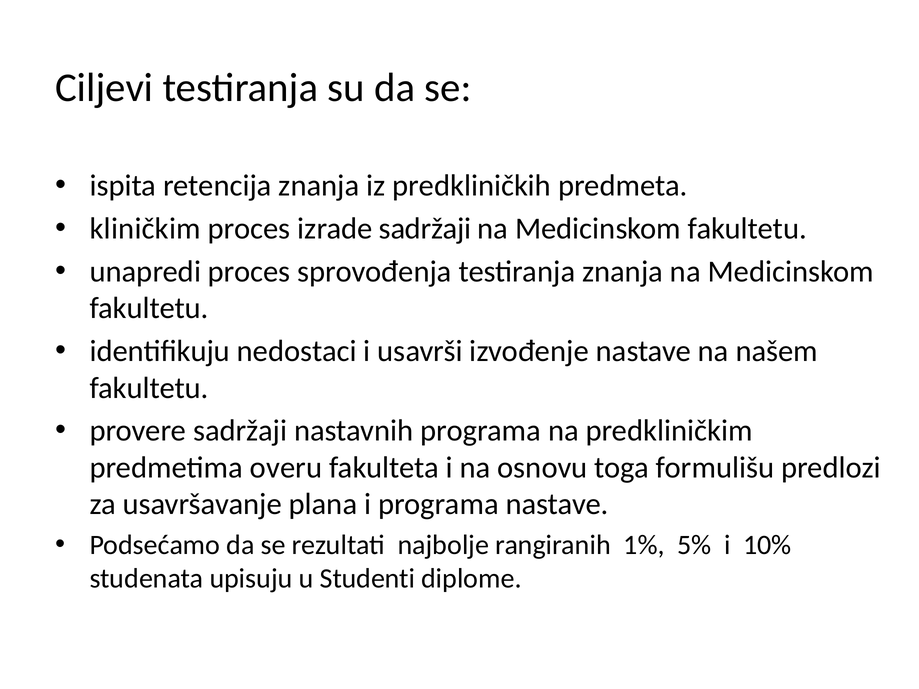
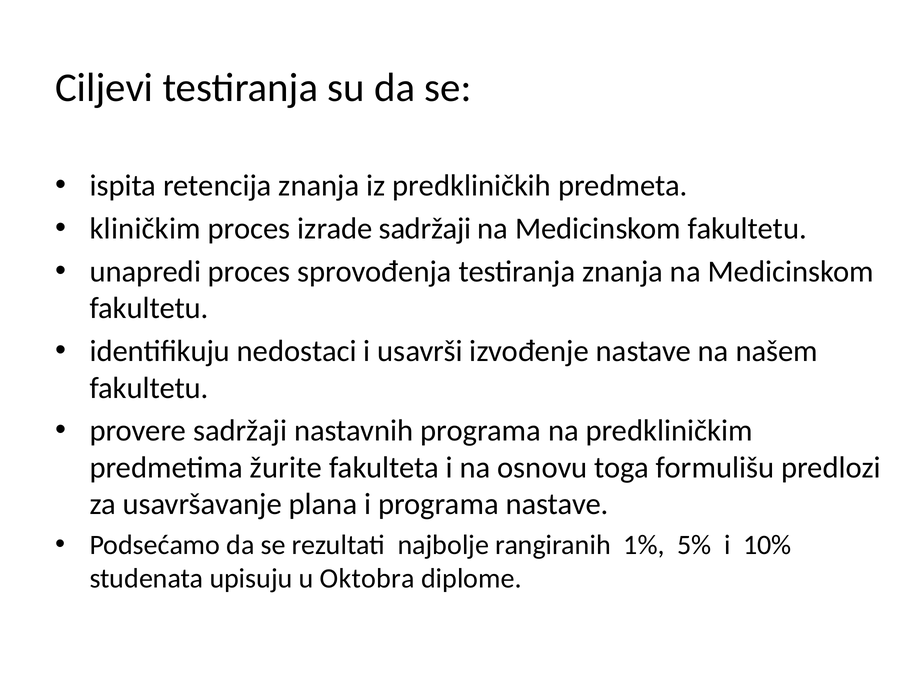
overu: overu -> žurite
Studenti: Studenti -> Oktobra
